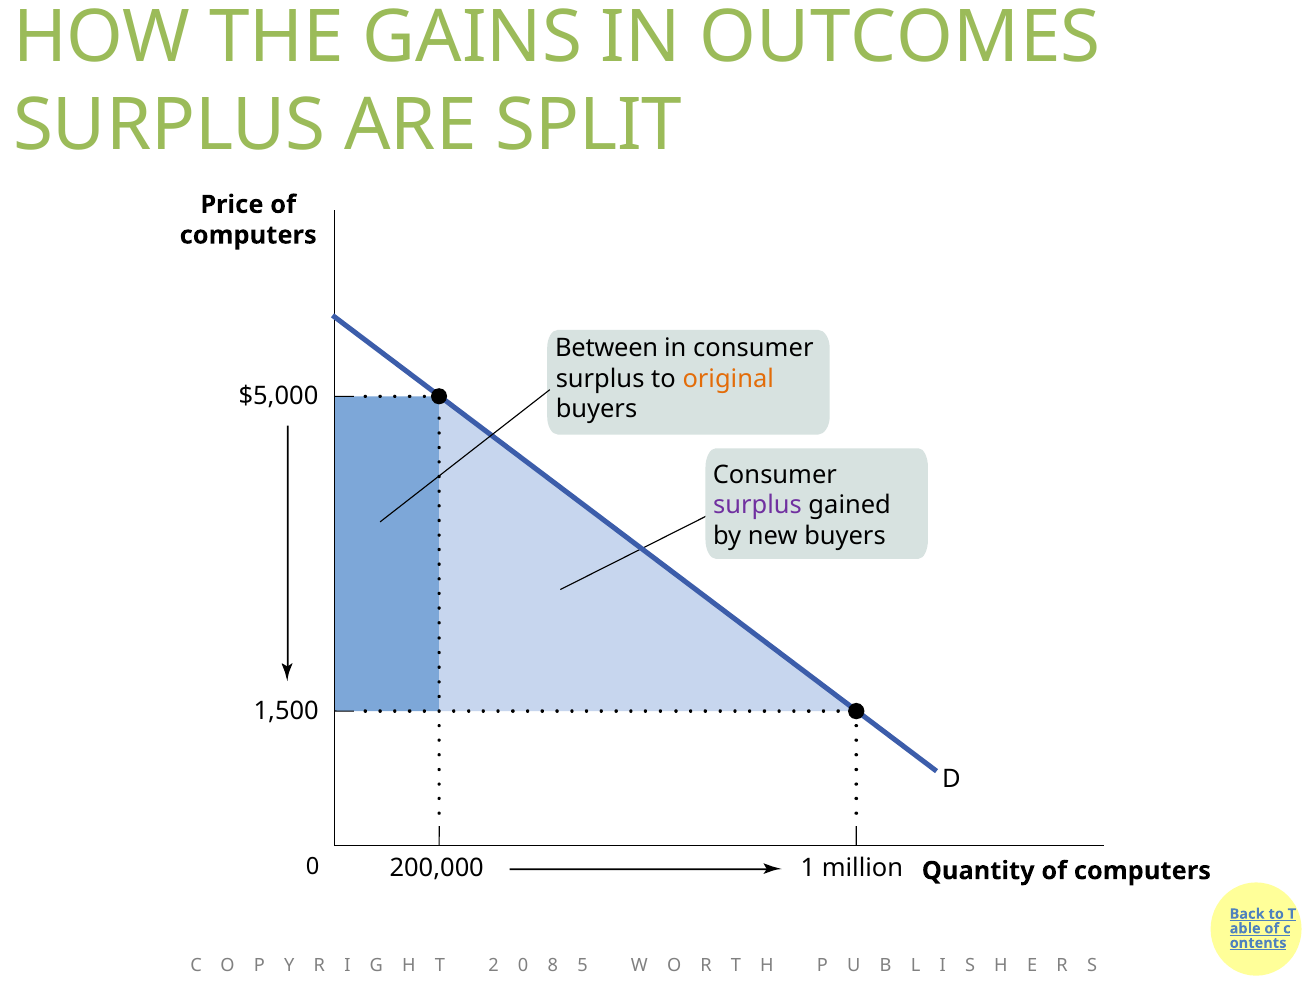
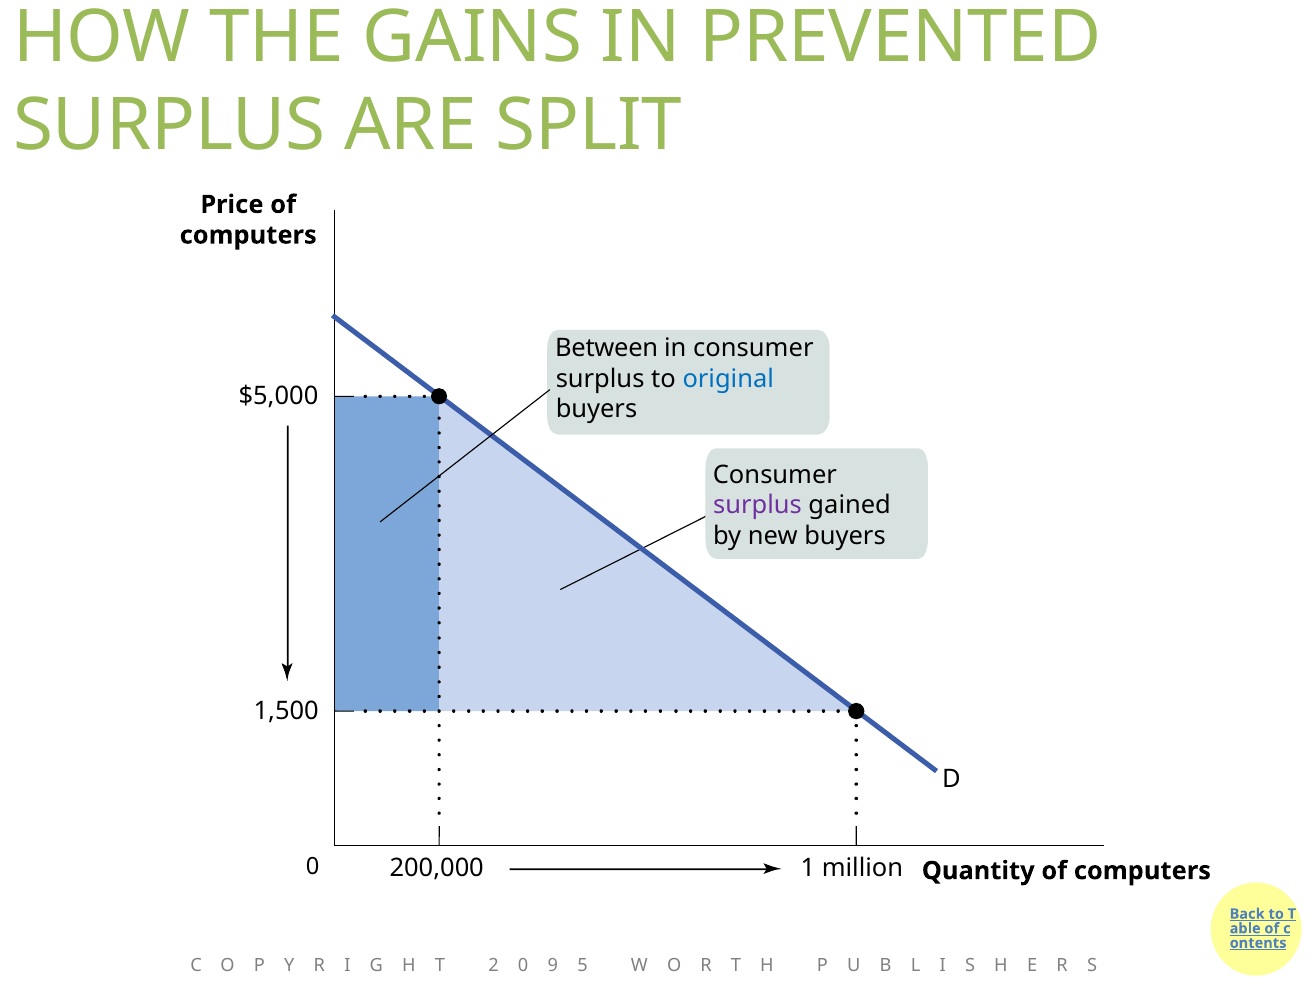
OUTCOMES: OUTCOMES -> PREVENTED
original colour: orange -> blue
8: 8 -> 9
